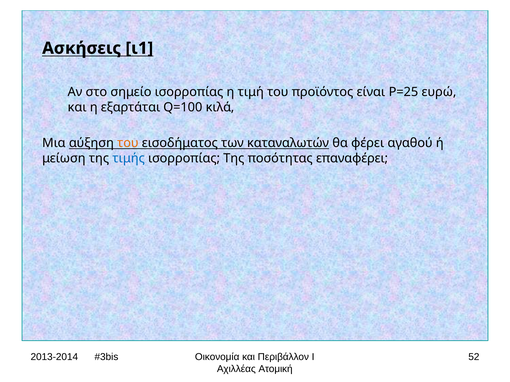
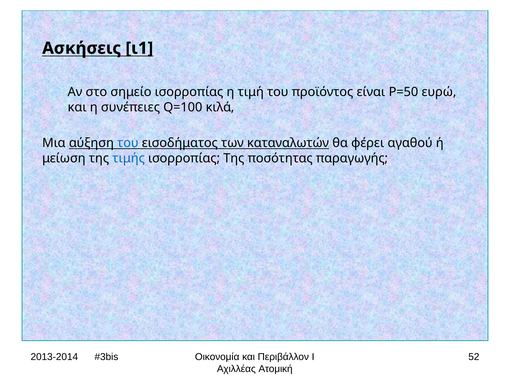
P=25: P=25 -> P=50
εξαρτάται: εξαρτάται -> συνέπειες
του at (128, 143) colour: orange -> blue
επαναφέρει: επαναφέρει -> παραγωγής
